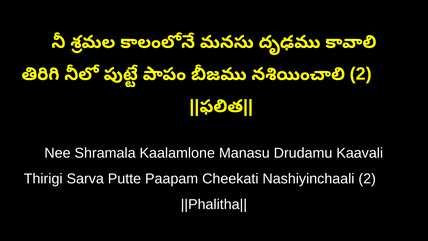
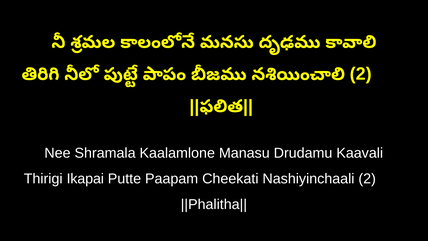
Sarva: Sarva -> Ikapai
